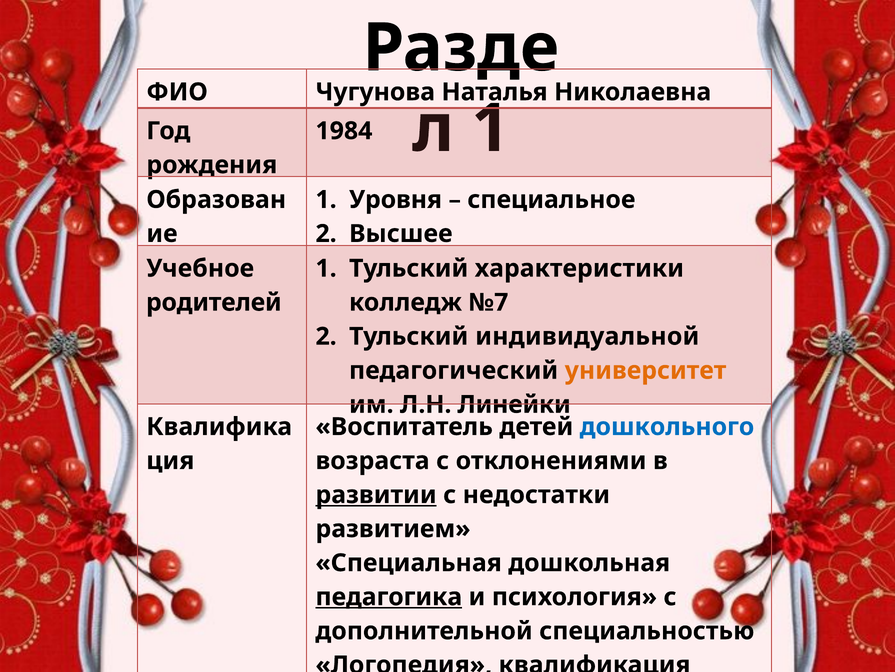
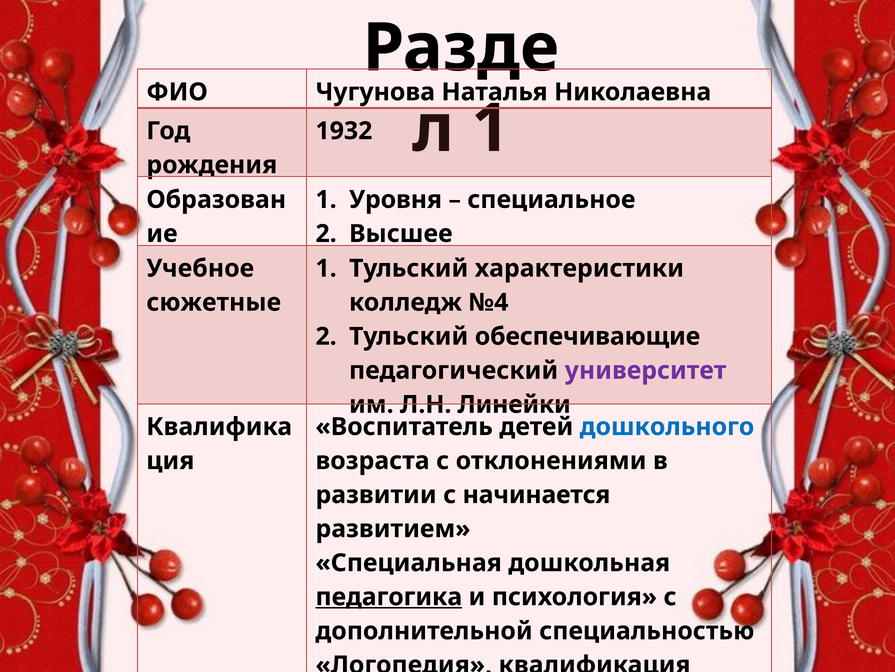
1984: 1984 -> 1932
родителей: родителей -> сюжетные
№7: №7 -> №4
индивидуальной: индивидуальной -> обеспечивающие
университет colour: orange -> purple
развитии at (376, 494) underline: present -> none
недостатки: недостатки -> начинается
